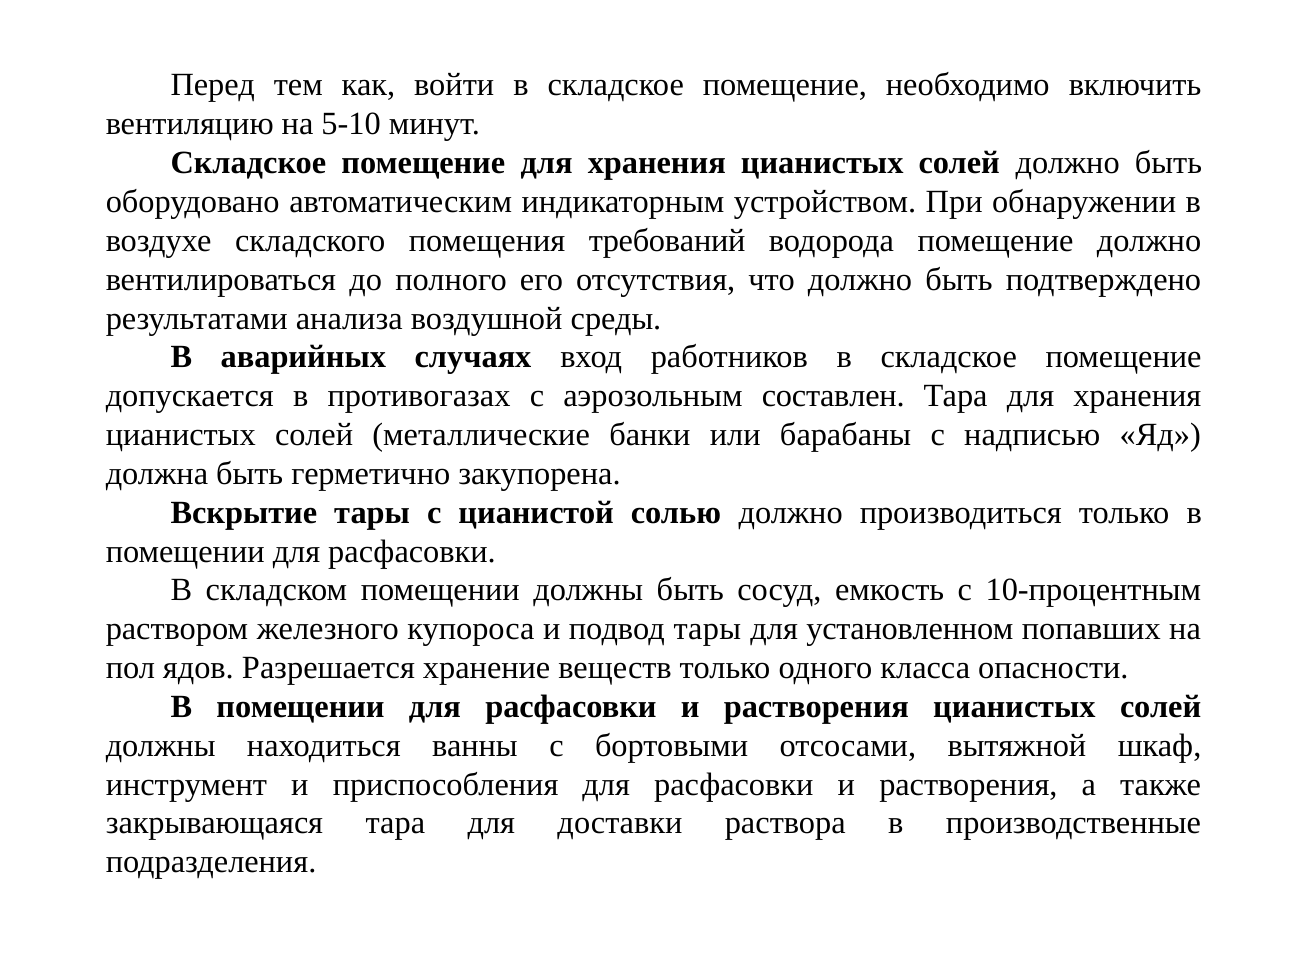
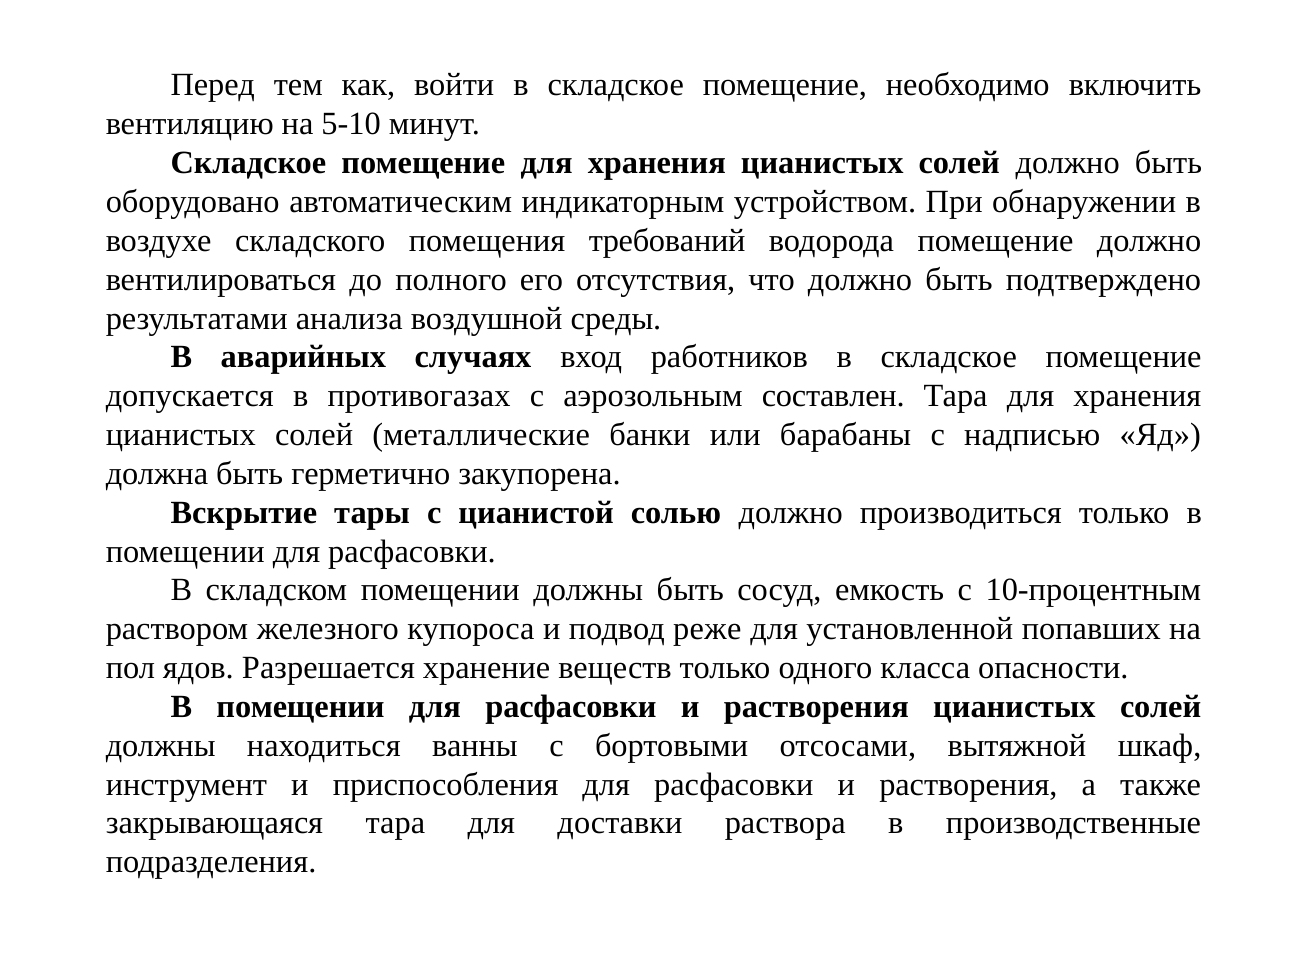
подвод тары: тары -> реже
установленном: установленном -> установленной
